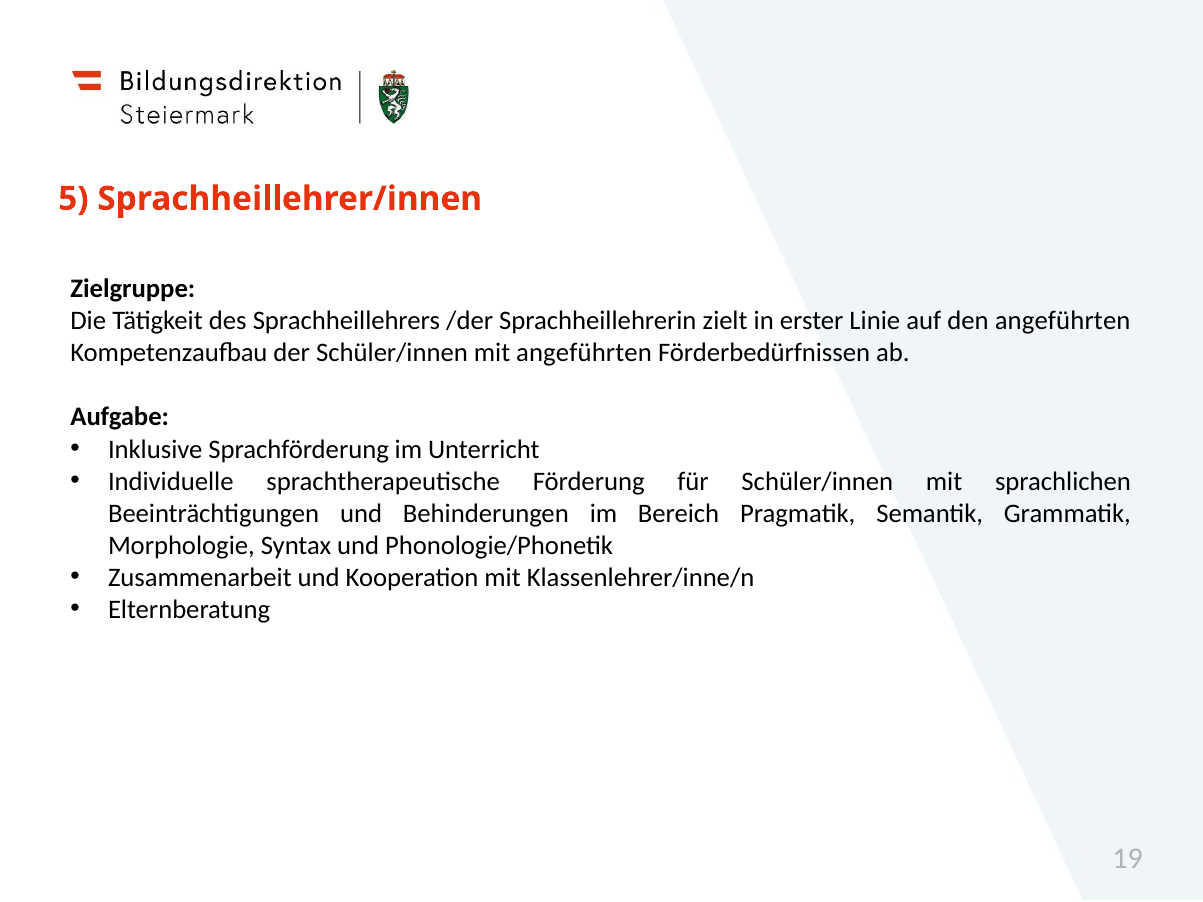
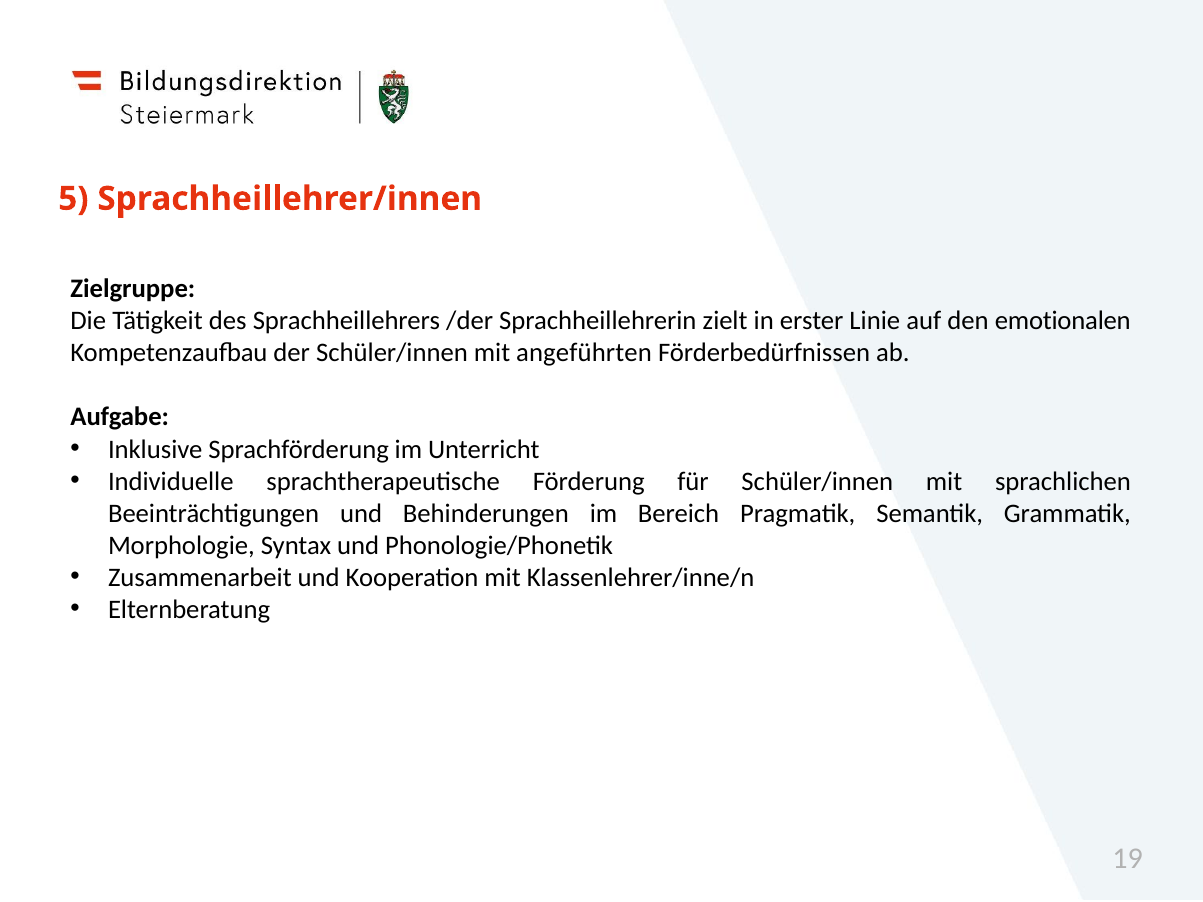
den angeführten: angeführten -> emotionalen
